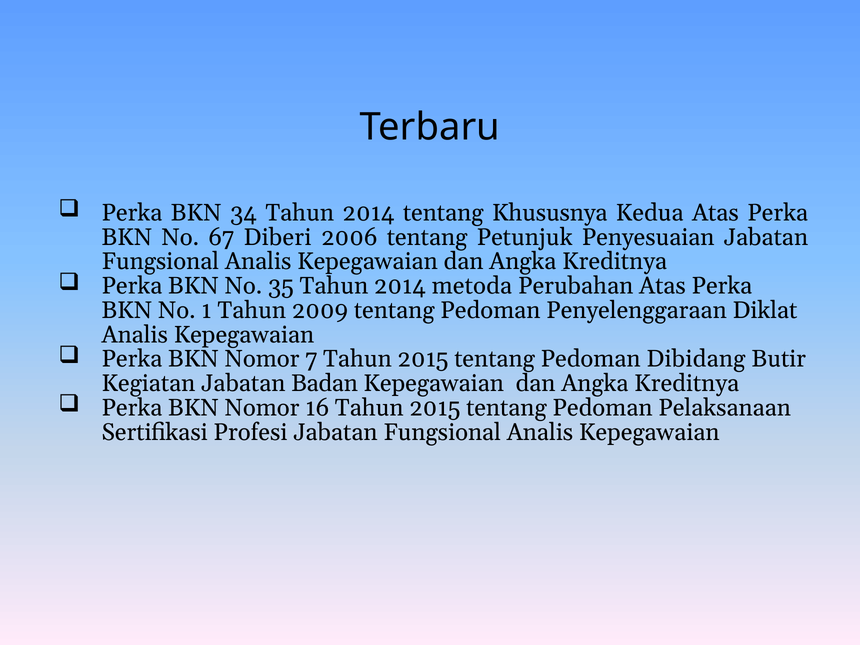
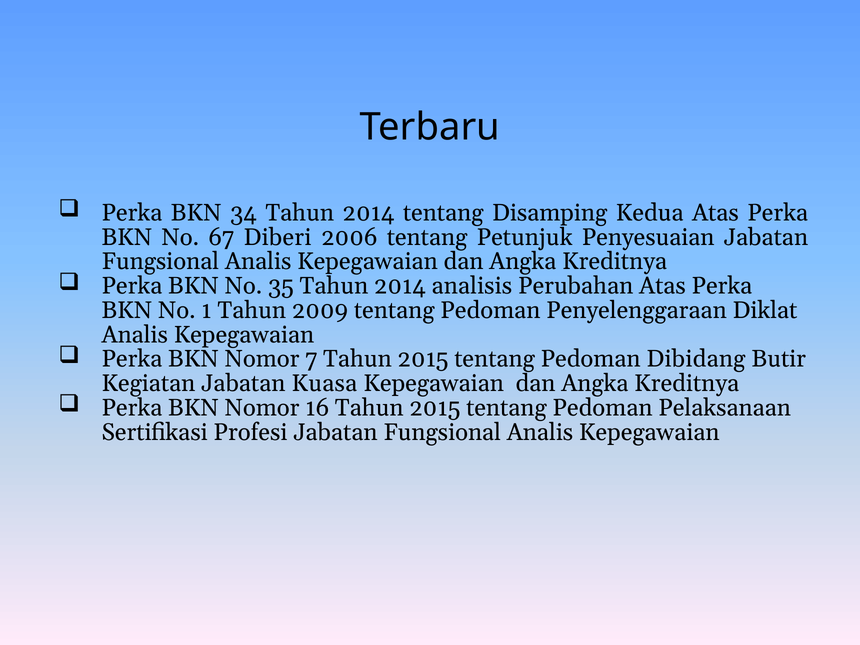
Khususnya: Khususnya -> Disamping
metoda: metoda -> analisis
Badan: Badan -> Kuasa
